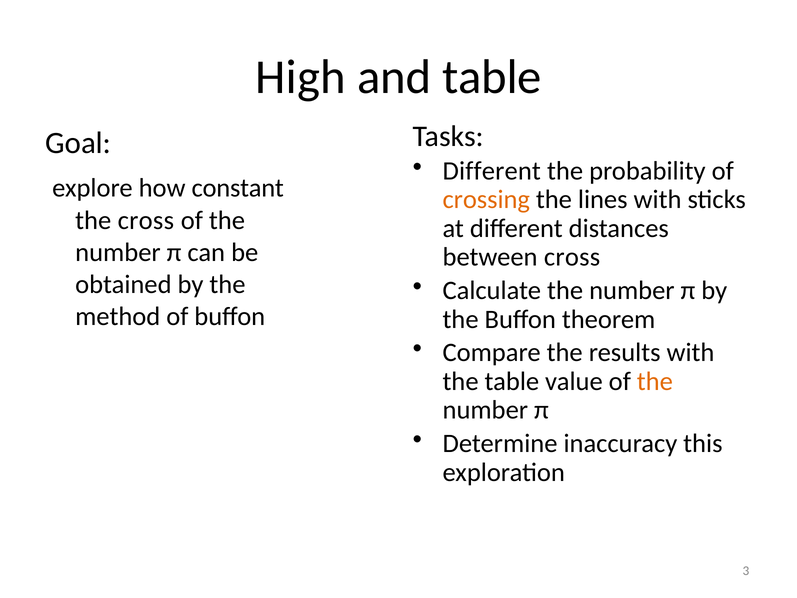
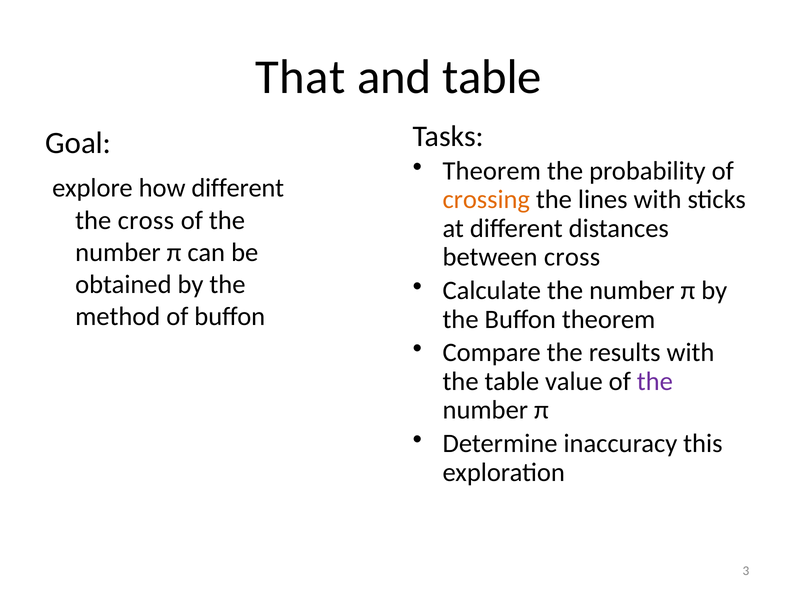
High: High -> That
Different at (492, 171): Different -> Theorem
how constant: constant -> different
the at (655, 381) colour: orange -> purple
